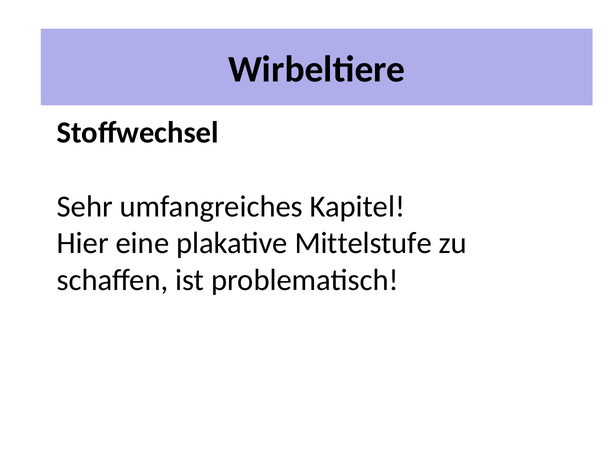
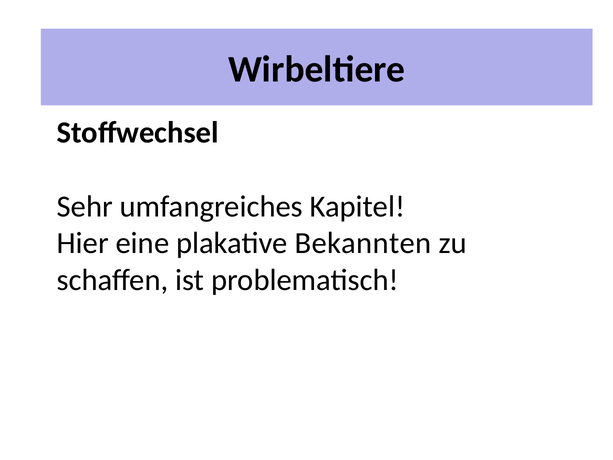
Mittelstufe: Mittelstufe -> Bekannten
